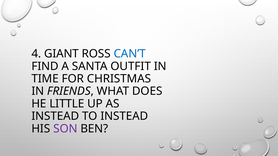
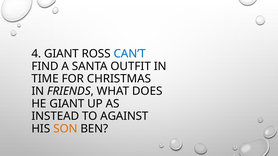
HE LITTLE: LITTLE -> GIANT
TO INSTEAD: INSTEAD -> AGAINST
SON colour: purple -> orange
